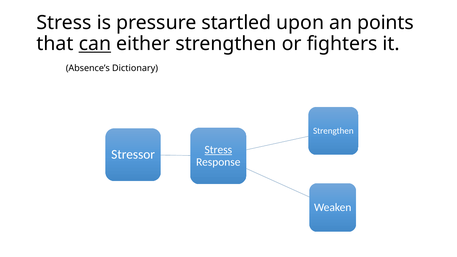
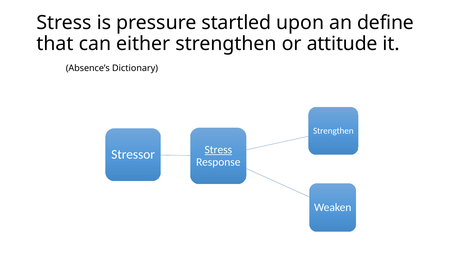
points: points -> define
can underline: present -> none
fighters: fighters -> attitude
